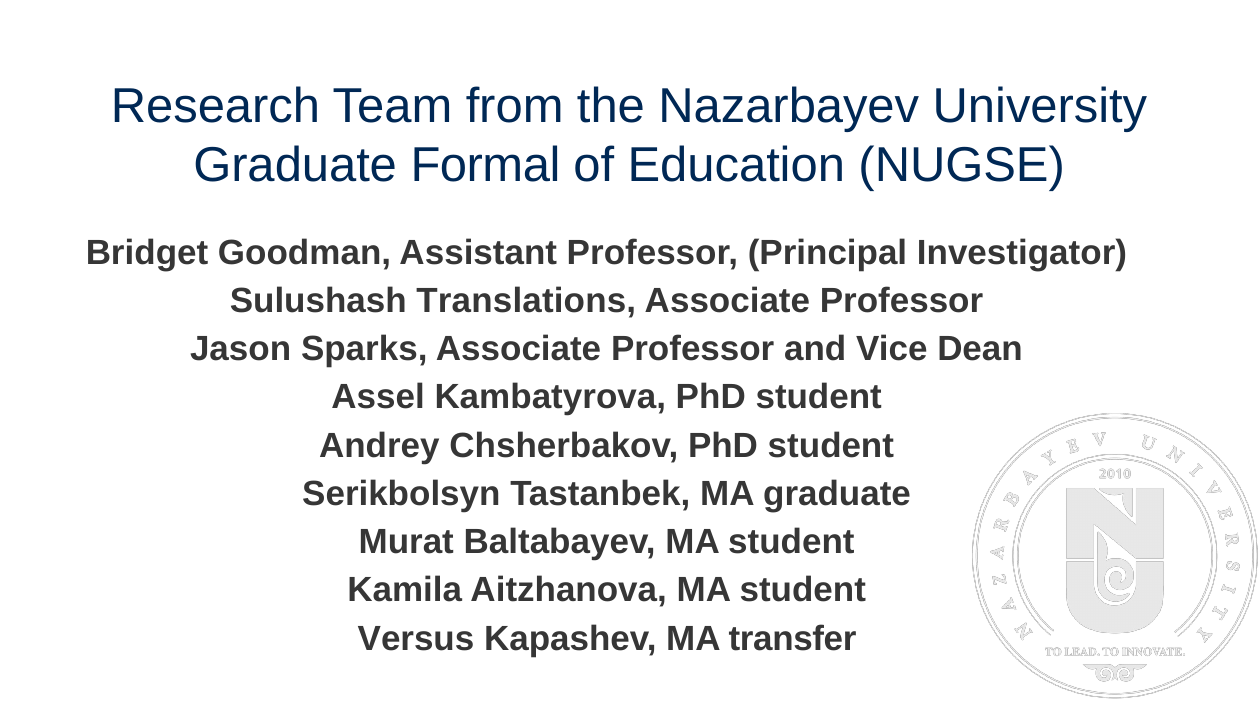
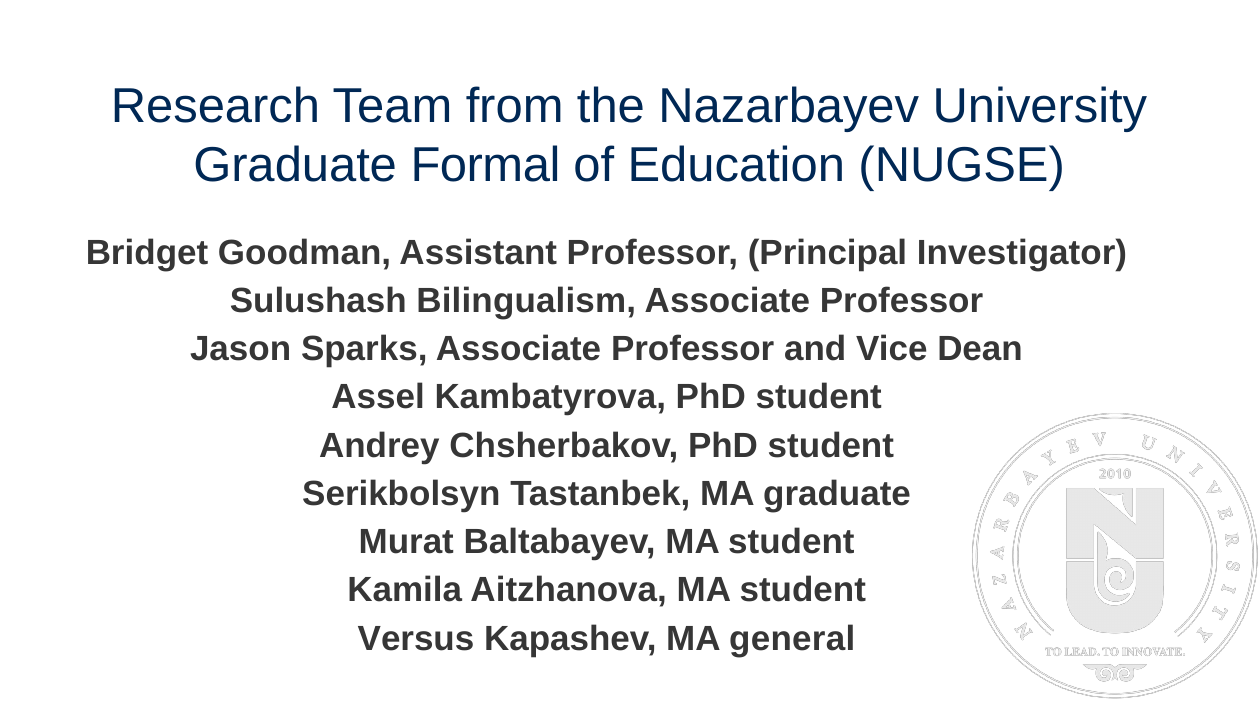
Translations: Translations -> Bilingualism
transfer: transfer -> general
